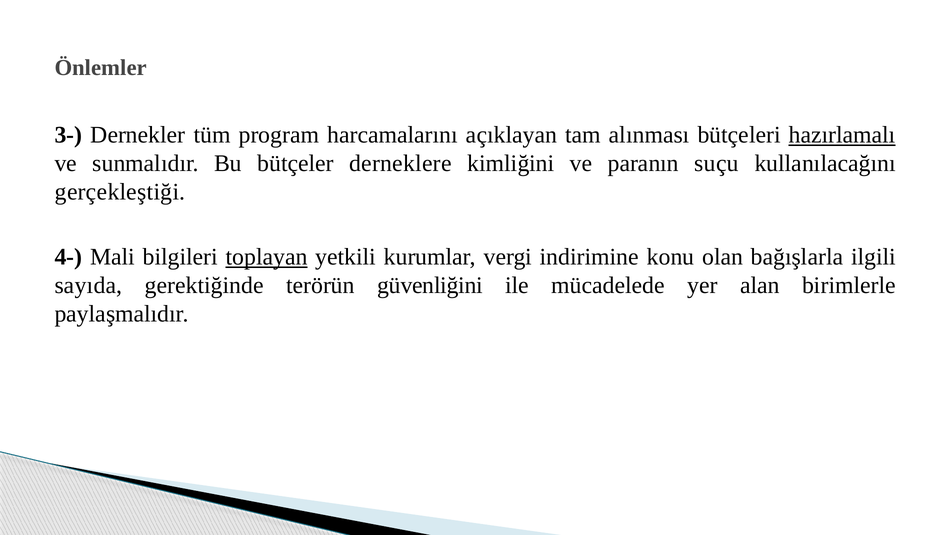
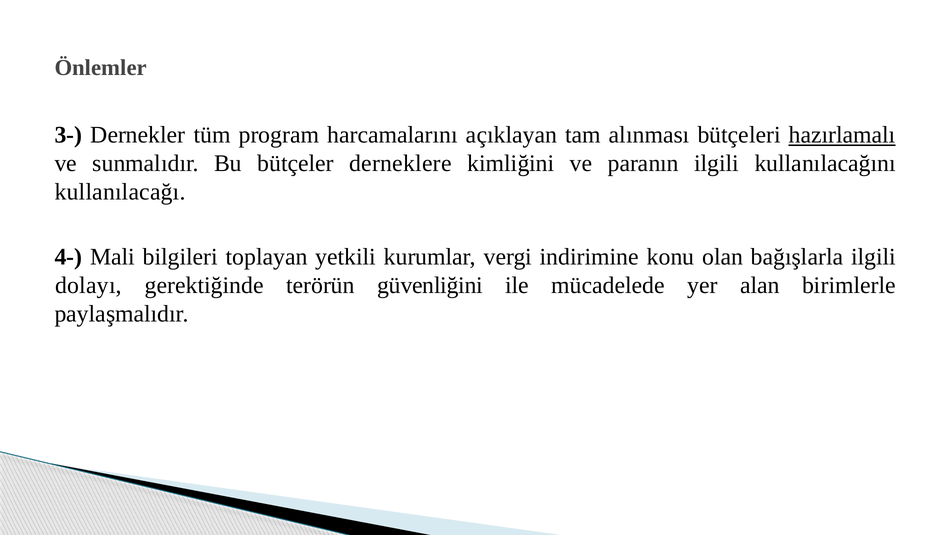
paranın suçu: suçu -> ilgili
gerçekleştiği: gerçekleştiği -> kullanılacağı
toplayan underline: present -> none
sayıda: sayıda -> dolayı
